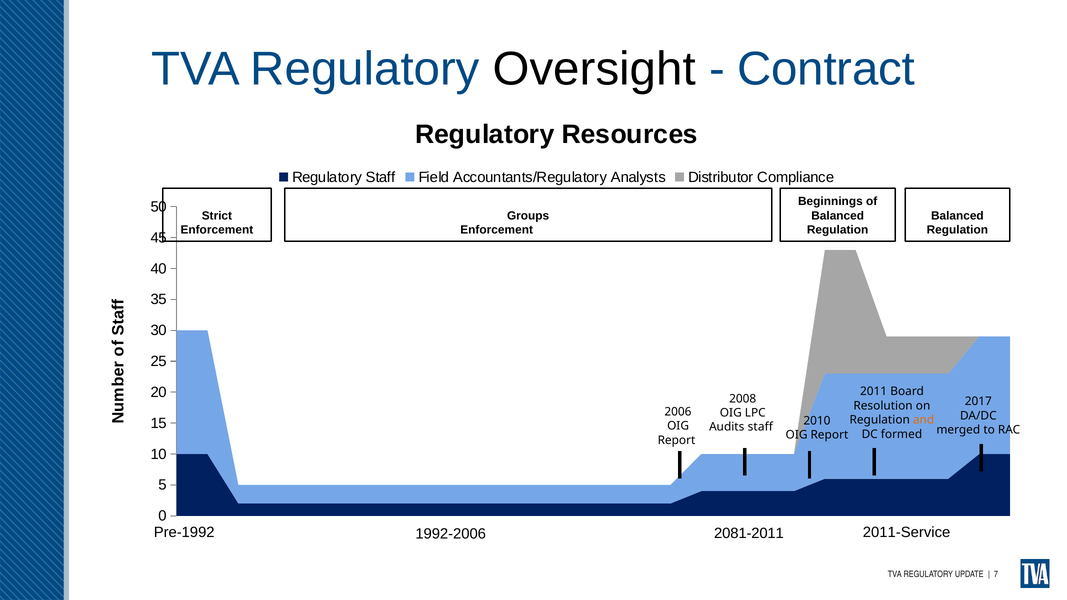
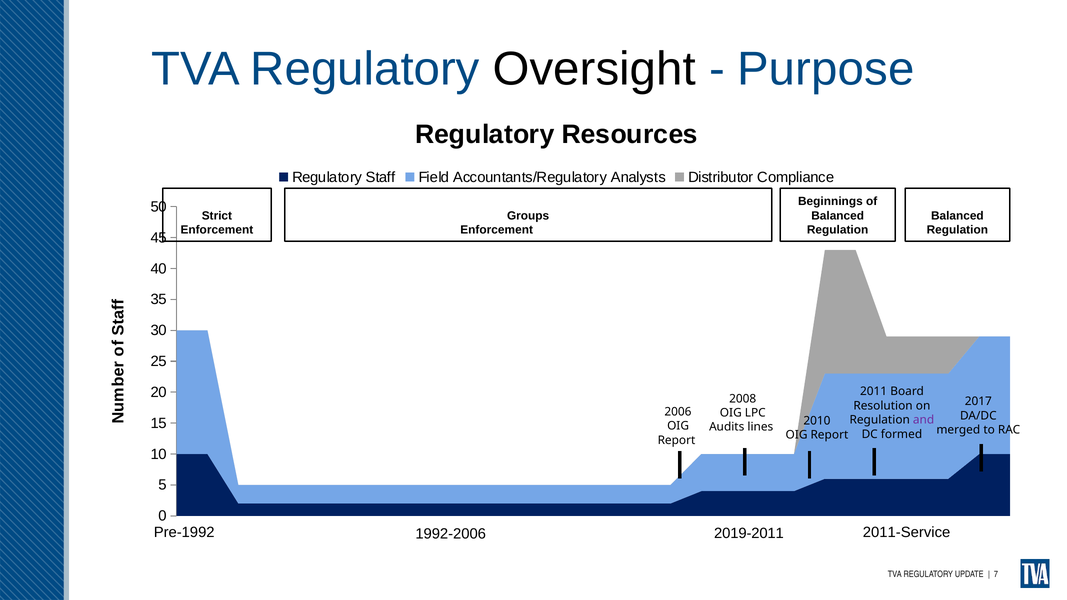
Contract: Contract -> Purpose
and colour: orange -> purple
Audits staff: staff -> lines
2081-2011: 2081-2011 -> 2019-2011
